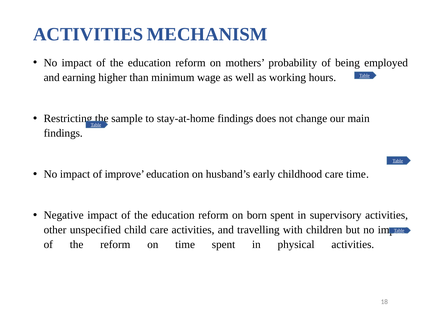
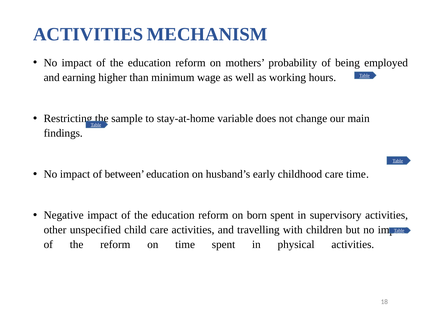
stay-at-home findings: findings -> variable
improve: improve -> between
